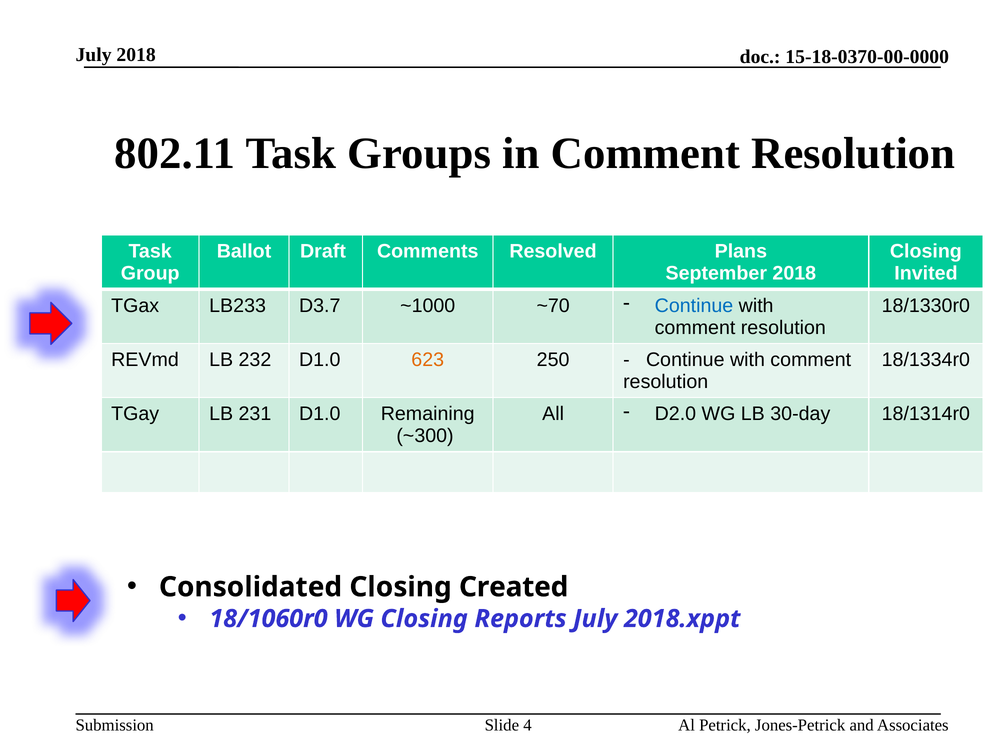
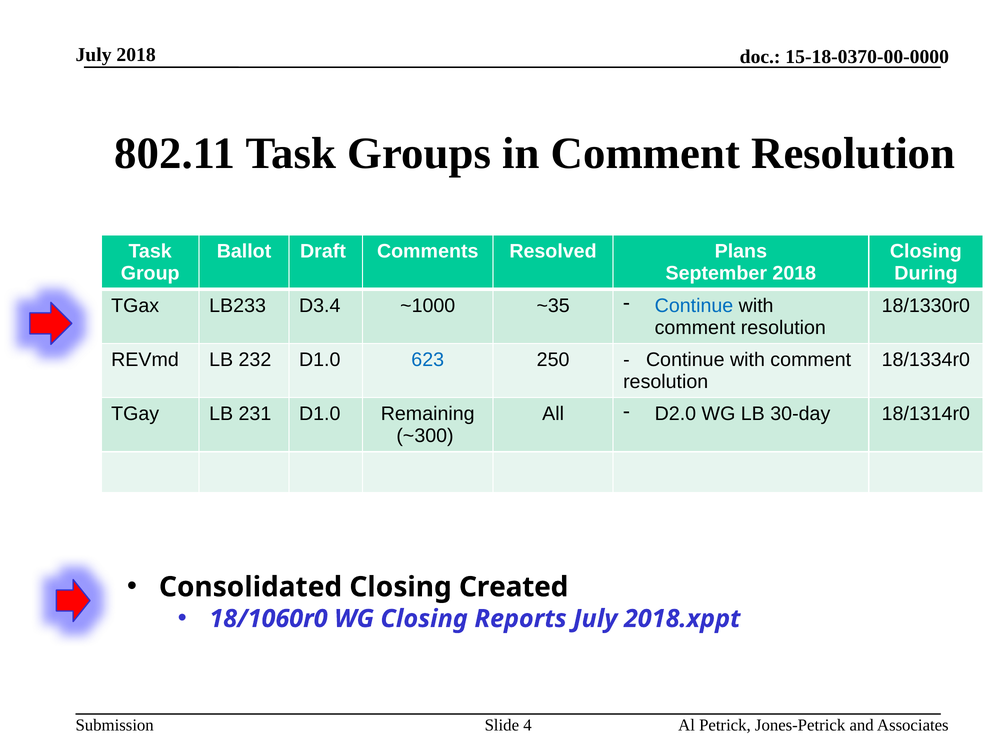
Invited: Invited -> During
D3.7: D3.7 -> D3.4
~70: ~70 -> ~35
623 colour: orange -> blue
